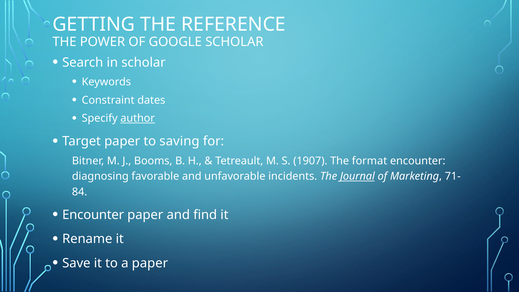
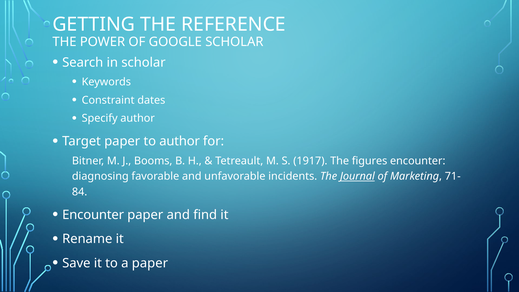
author at (138, 118) underline: present -> none
to saving: saving -> author
1907: 1907 -> 1917
format: format -> figures
